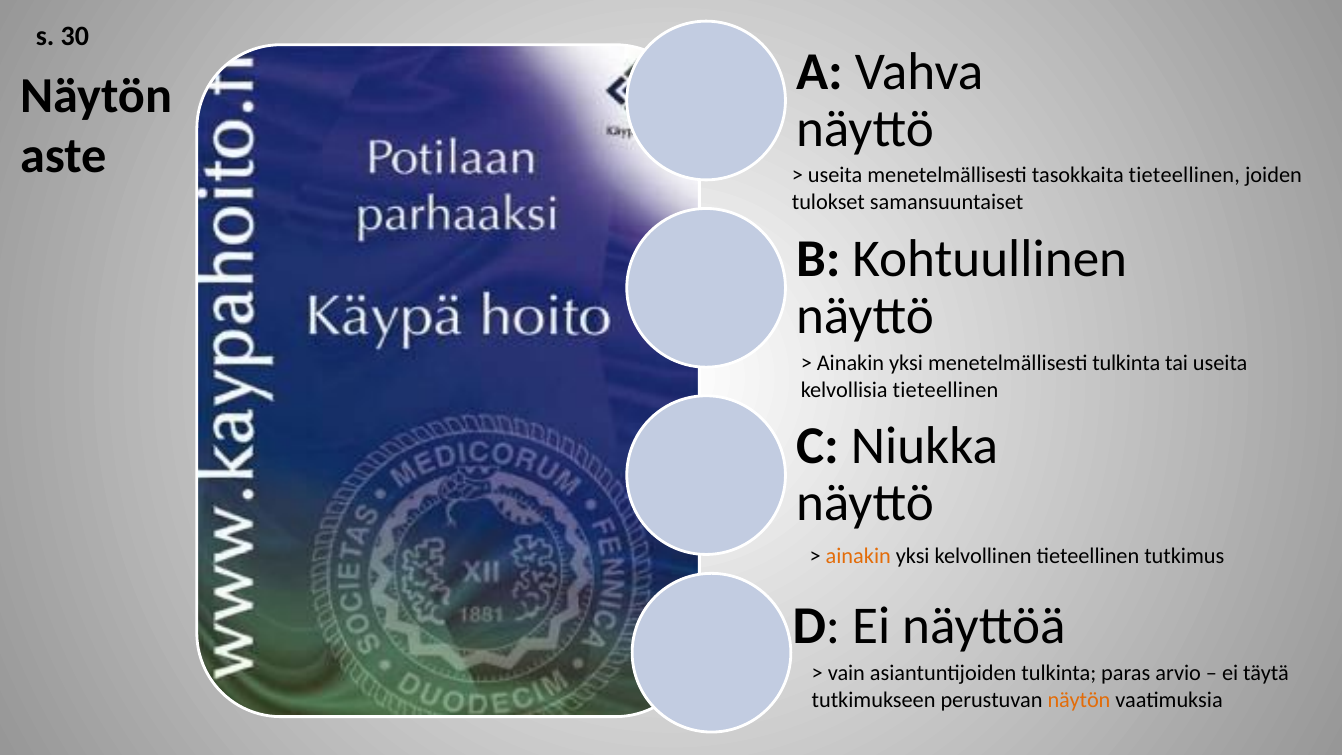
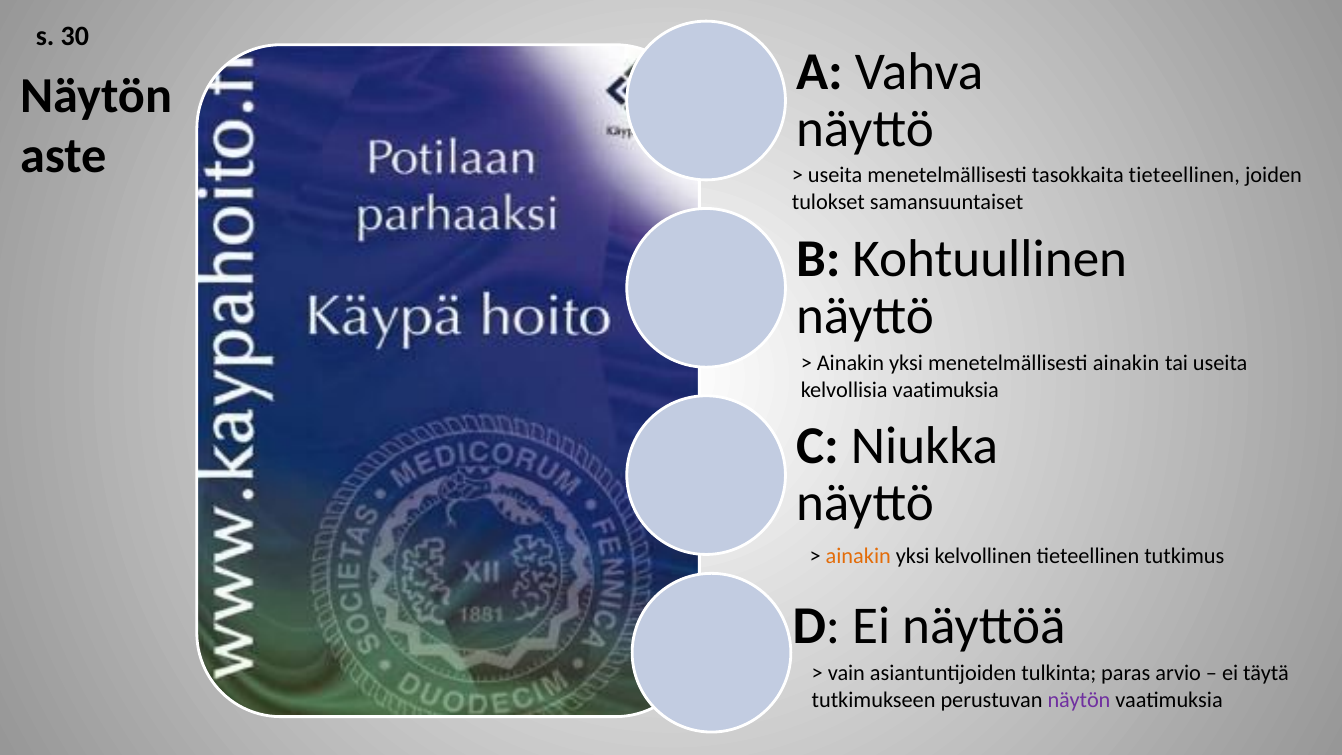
menetelmällisesti tulkinta: tulkinta -> ainakin
kelvollisia tieteellinen: tieteellinen -> vaatimuksia
näytön at (1079, 700) colour: orange -> purple
